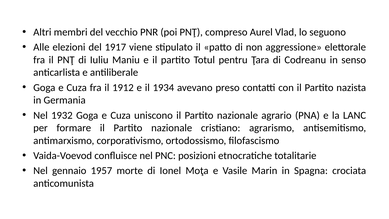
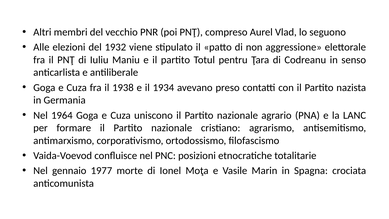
1917: 1917 -> 1932
1912: 1912 -> 1938
1932: 1932 -> 1964
1957: 1957 -> 1977
